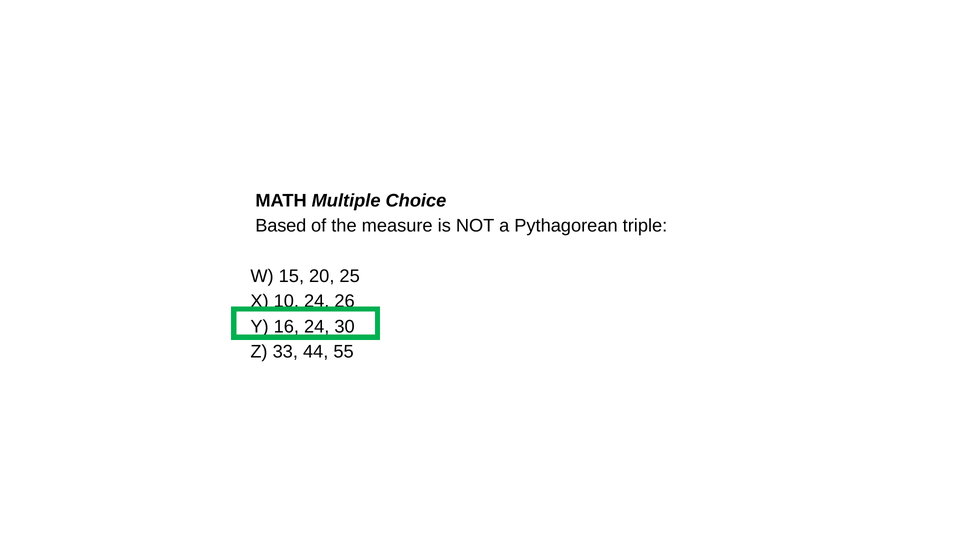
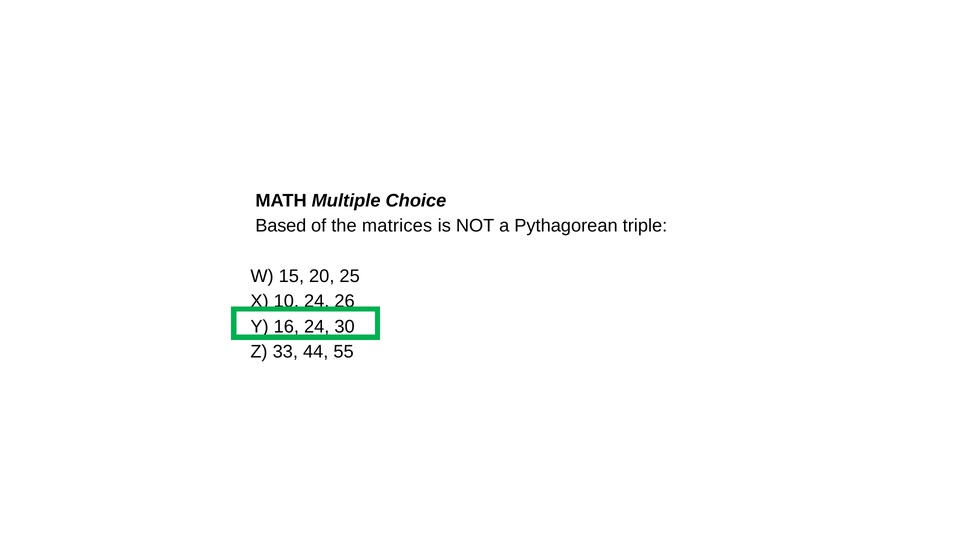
measure: measure -> matrices
